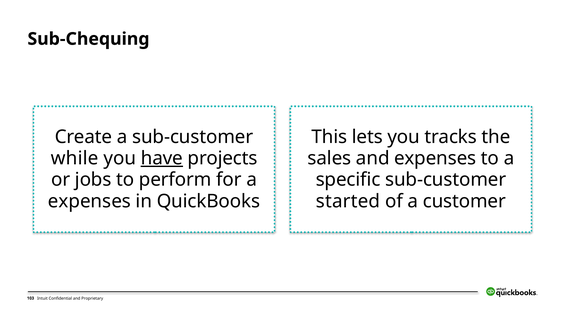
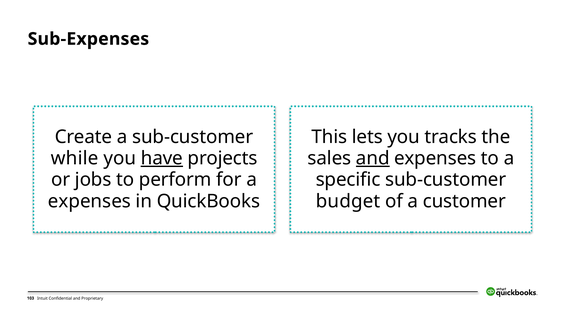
Sub-Chequing: Sub-Chequing -> Sub-Expenses
and at (373, 158) underline: none -> present
started: started -> budget
